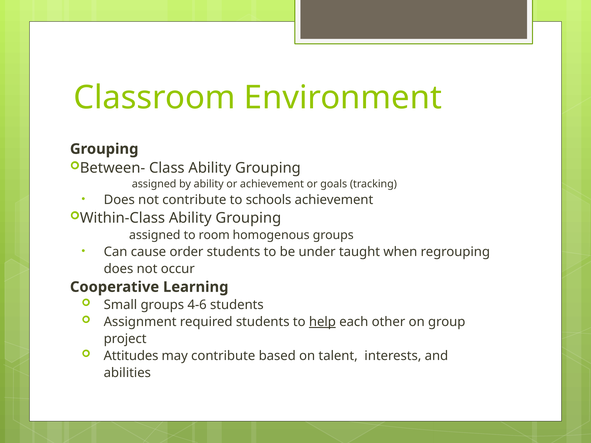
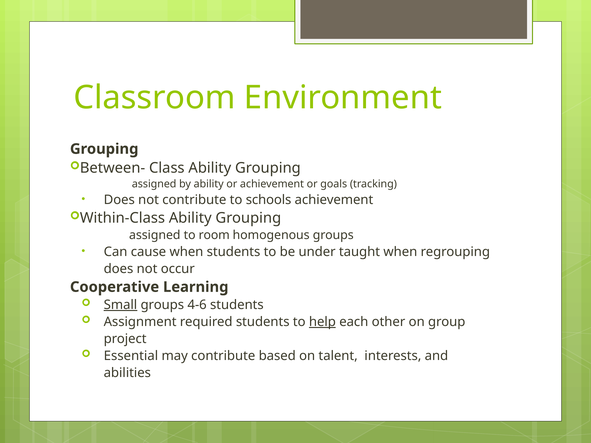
cause order: order -> when
Small underline: none -> present
Attitudes: Attitudes -> Essential
